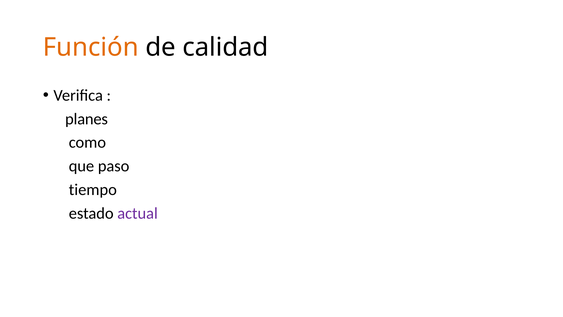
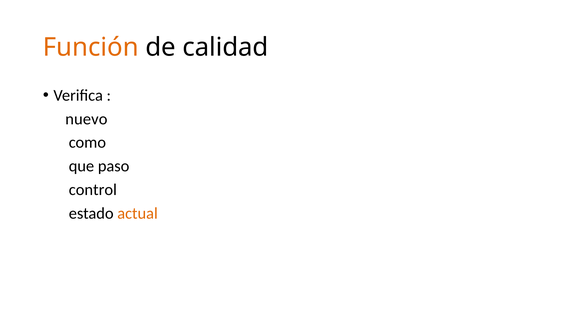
planes: planes -> nuevo
tiempo: tiempo -> control
actual colour: purple -> orange
